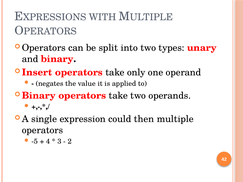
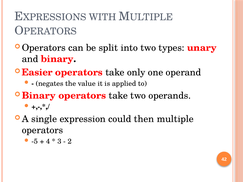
Insert: Insert -> Easier
